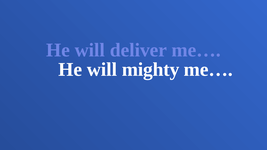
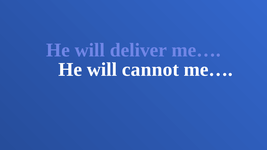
mighty: mighty -> cannot
